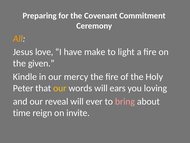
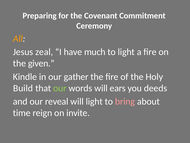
love: love -> zeal
make: make -> much
mercy: mercy -> gather
Peter: Peter -> Build
our at (60, 88) colour: yellow -> light green
loving: loving -> deeds
will ever: ever -> light
